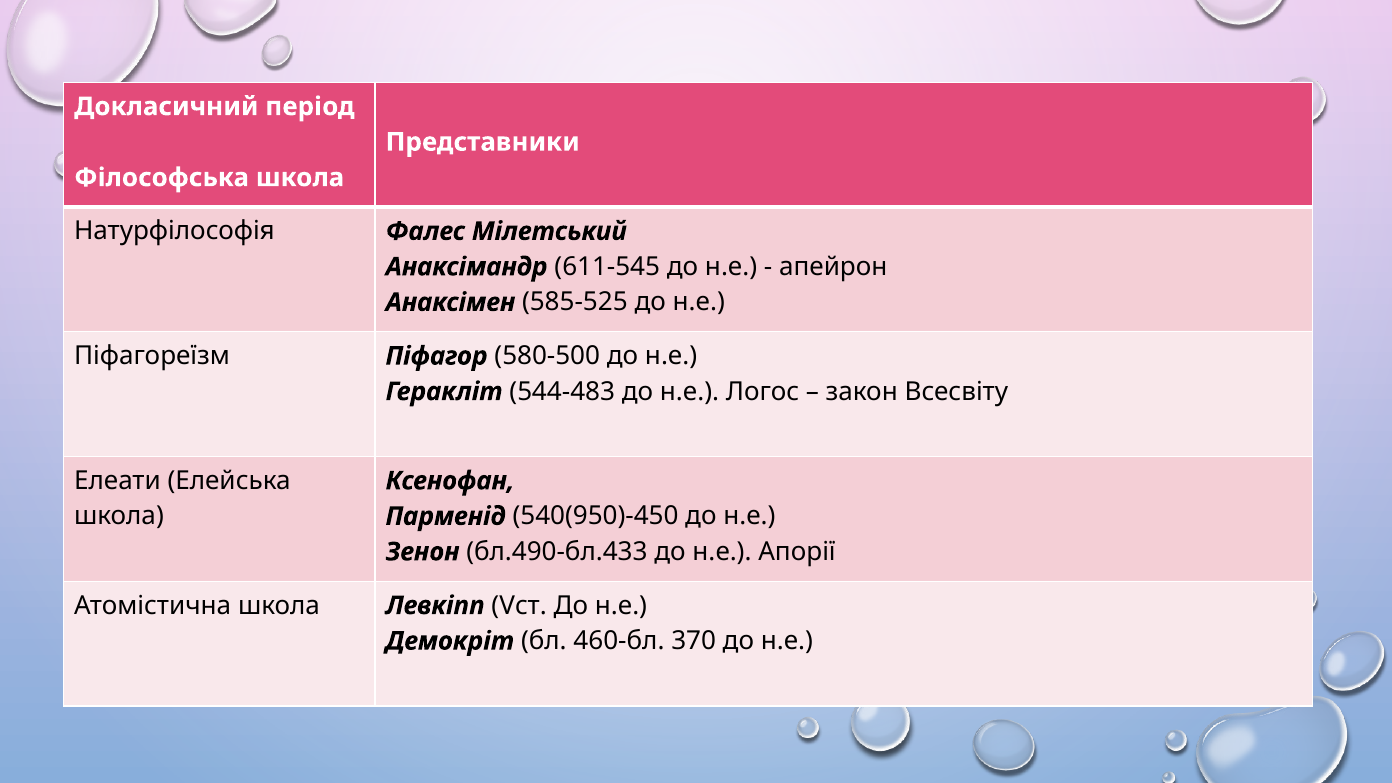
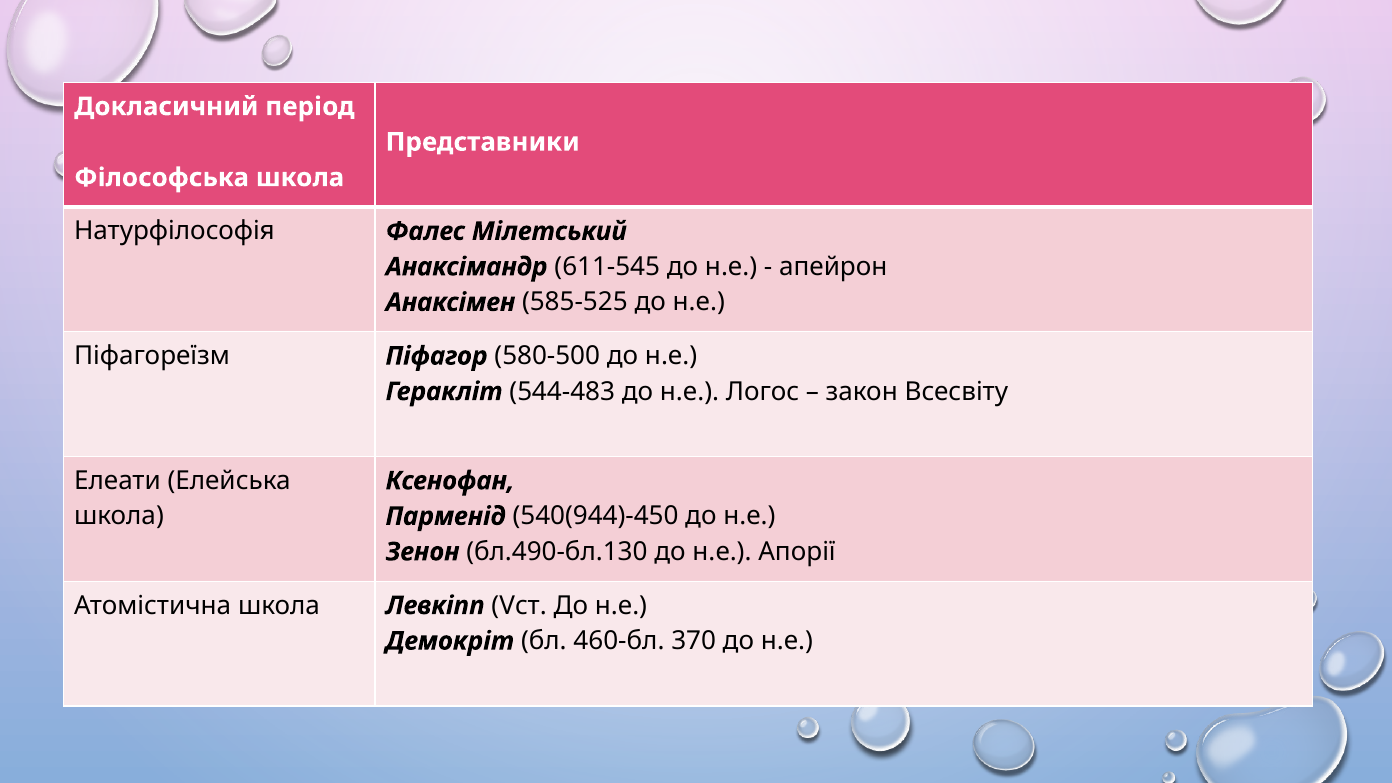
540(950)-450: 540(950)-450 -> 540(944)-450
бл.490-бл.433: бл.490-бл.433 -> бл.490-бл.130
